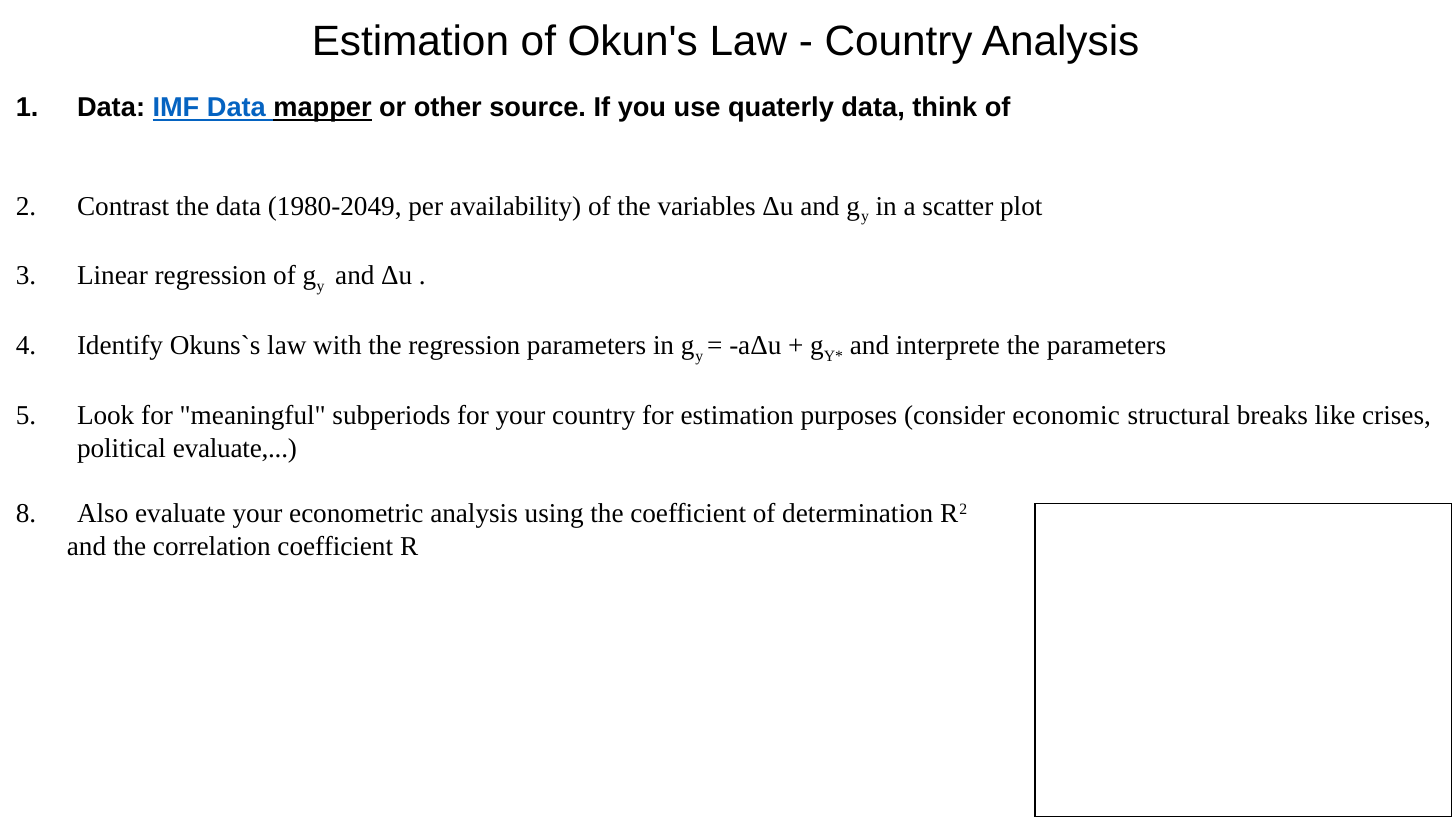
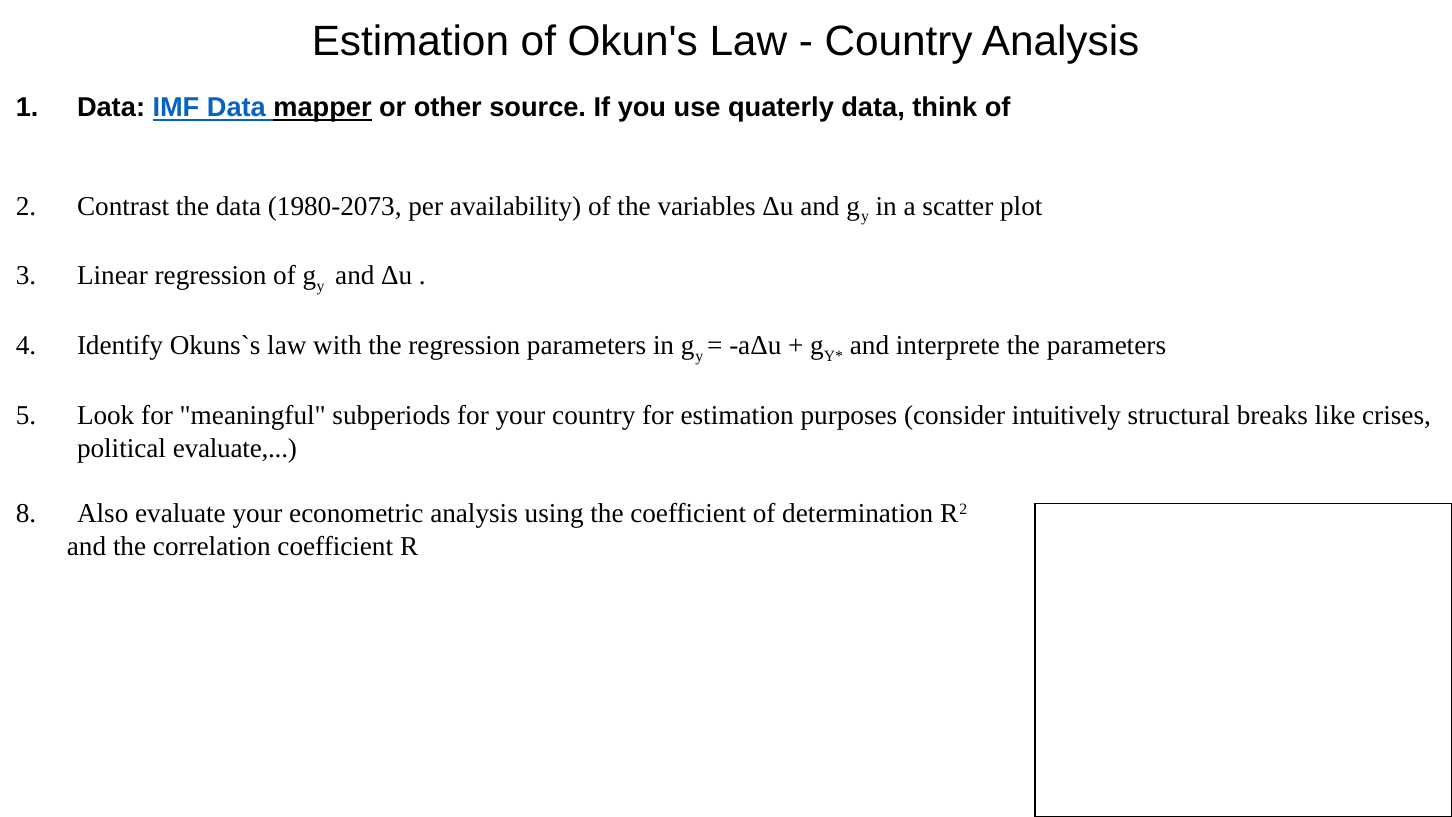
1980-2049: 1980-2049 -> 1980-2073
economic: economic -> intuitively
